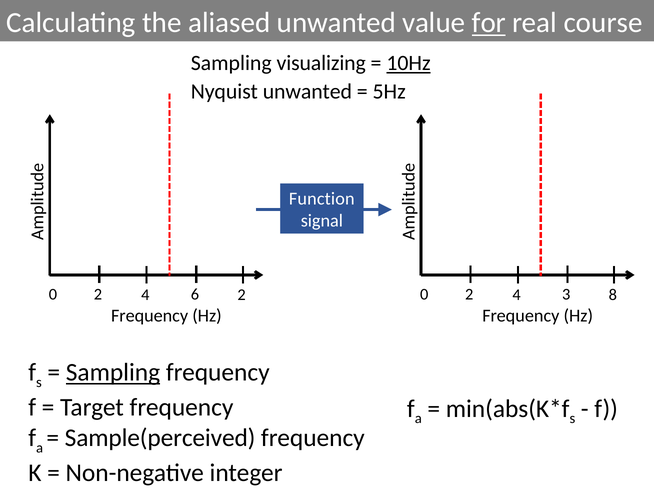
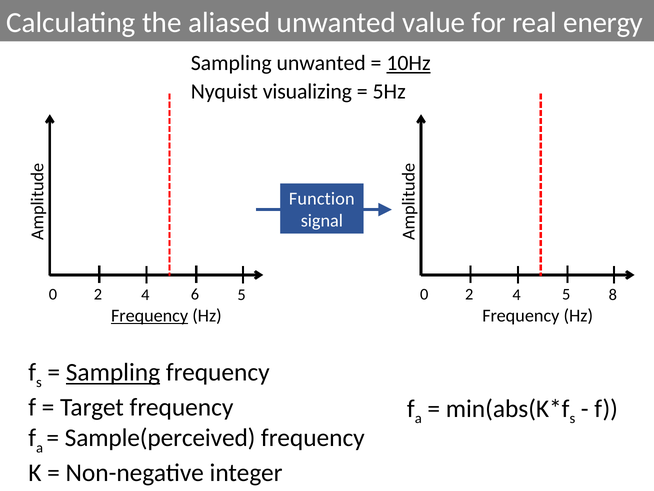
for underline: present -> none
course: course -> energy
Sampling visualizing: visualizing -> unwanted
Nyquist unwanted: unwanted -> visualizing
6 2: 2 -> 5
0 3: 3 -> 5
Frequency at (150, 315) underline: none -> present
